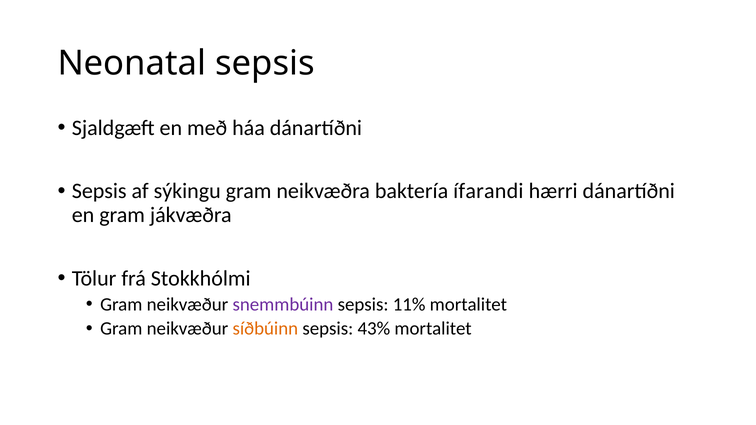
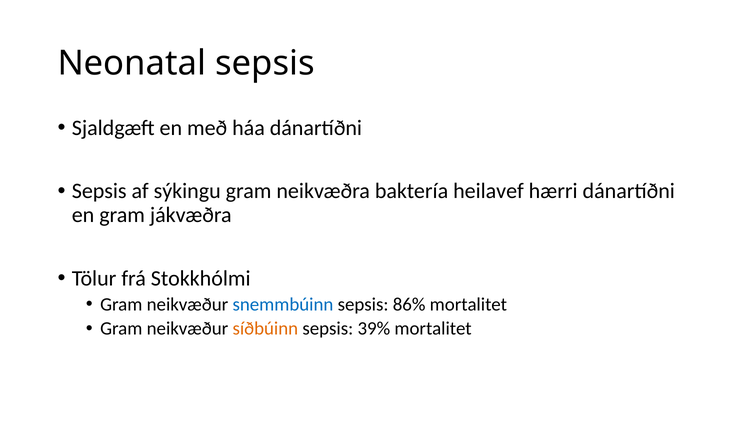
ífarandi: ífarandi -> heilavef
snemmbúinn colour: purple -> blue
11%: 11% -> 86%
43%: 43% -> 39%
